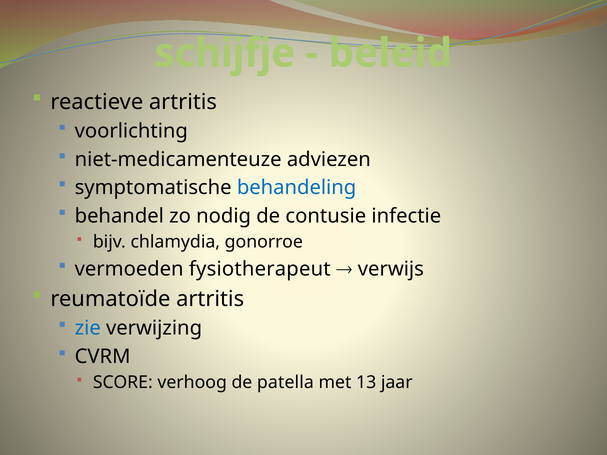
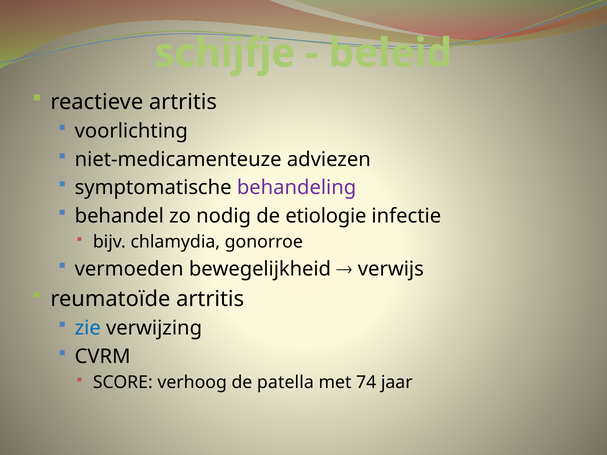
behandeling colour: blue -> purple
contusie: contusie -> etiologie
fysiotherapeut: fysiotherapeut -> bewegelijkheid
13: 13 -> 74
